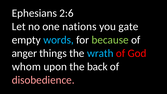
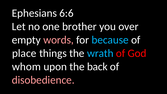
2:6: 2:6 -> 6:6
nations: nations -> brother
gate: gate -> over
words colour: light blue -> pink
because colour: light green -> light blue
anger: anger -> place
